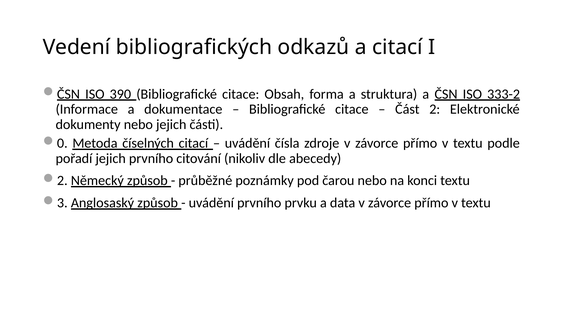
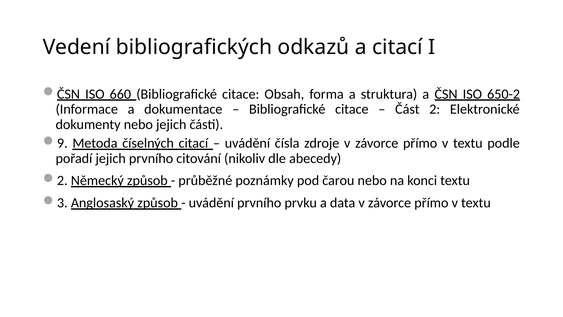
390: 390 -> 660
333-2: 333-2 -> 650-2
0: 0 -> 9
